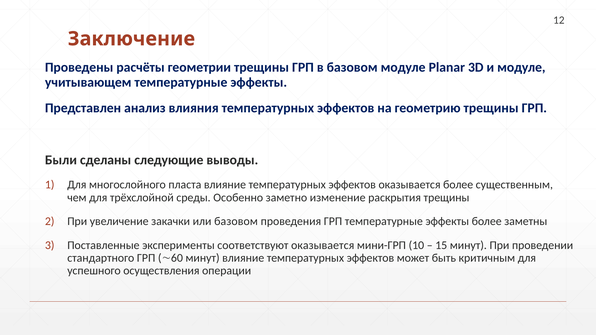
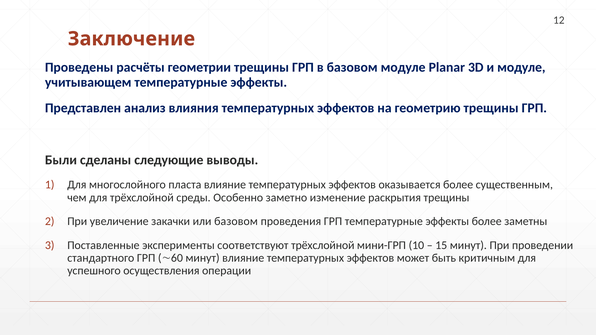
соответствуют оказывается: оказывается -> трёхслойной
